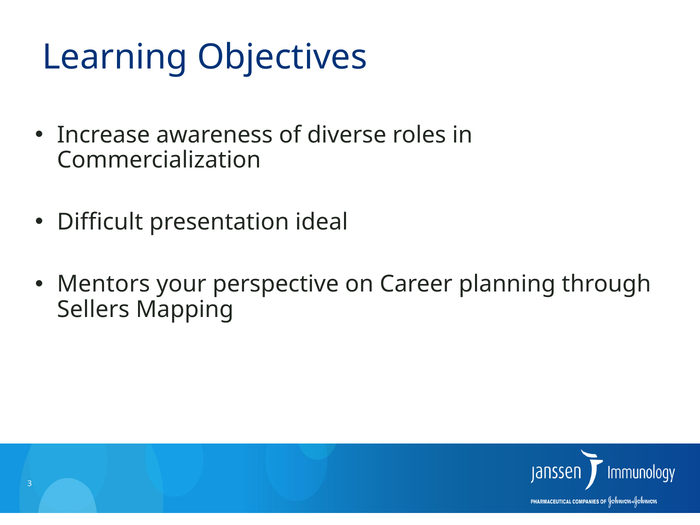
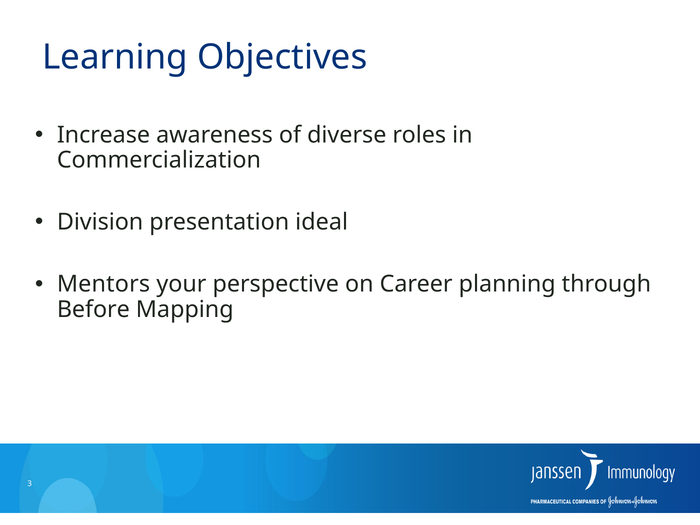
Difficult: Difficult -> Division
Sellers: Sellers -> Before
